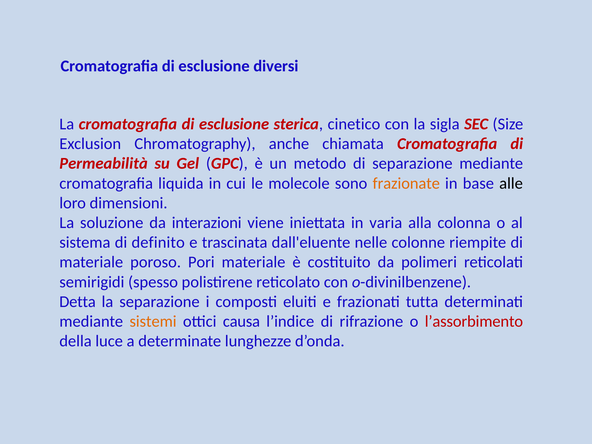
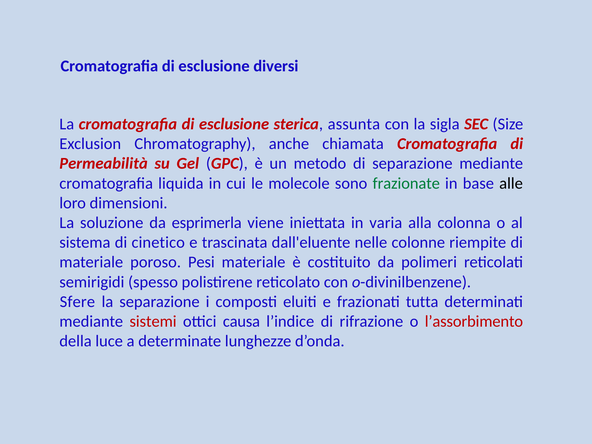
cinetico: cinetico -> assunta
frazionate colour: orange -> green
interazioni: interazioni -> esprimerla
definito: definito -> cinetico
Pori: Pori -> Pesi
Detta: Detta -> Sfere
sistemi colour: orange -> red
